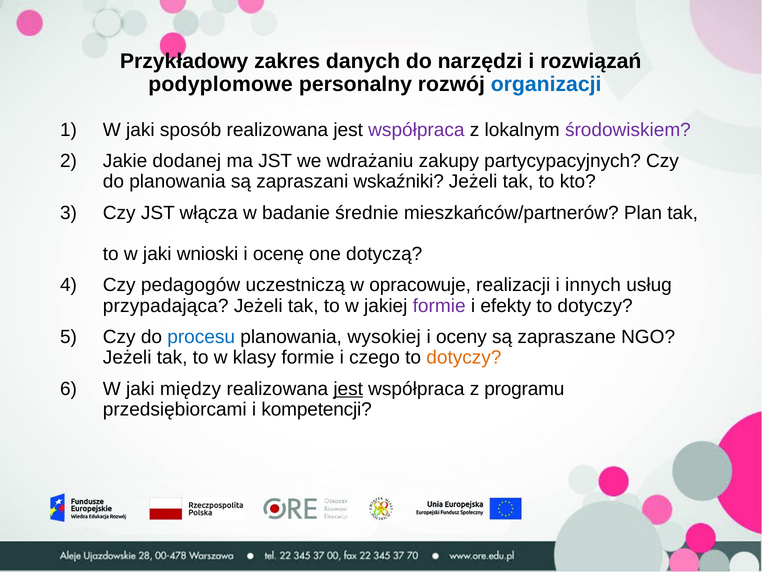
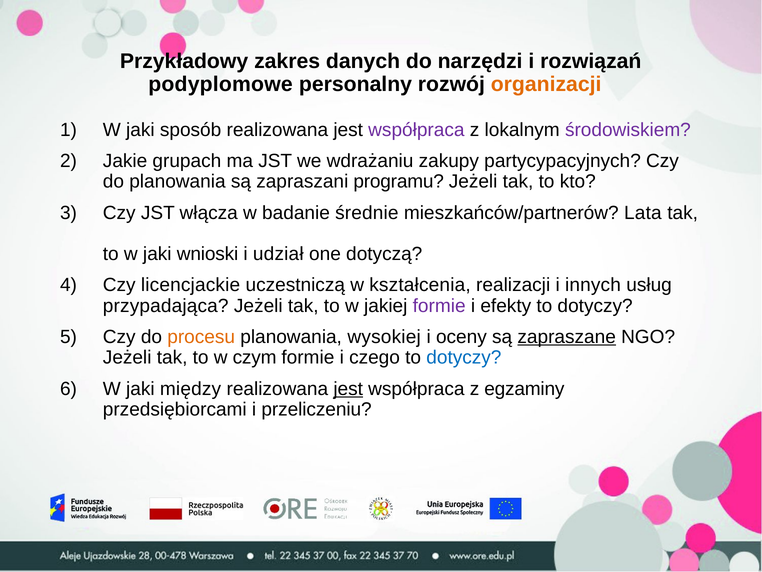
organizacji colour: blue -> orange
dodanej: dodanej -> grupach
wskaźniki: wskaźniki -> programu
Plan: Plan -> Lata
ocenę: ocenę -> udział
pedagogów: pedagogów -> licencjackie
opracowuje: opracowuje -> kształcenia
procesu colour: blue -> orange
zapraszane underline: none -> present
klasy: klasy -> czym
dotyczy at (464, 357) colour: orange -> blue
programu: programu -> egzaminy
kompetencji: kompetencji -> przeliczeniu
